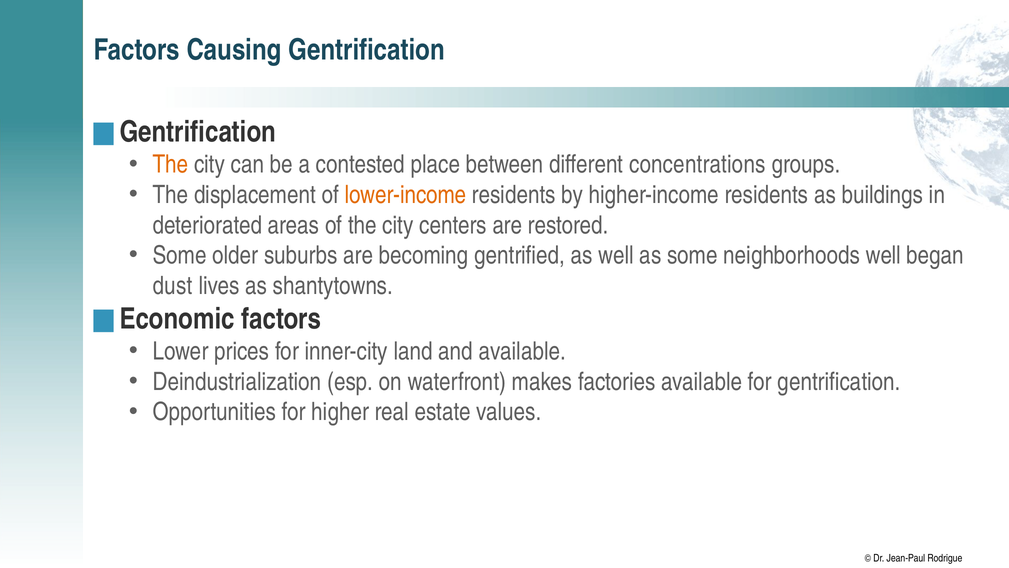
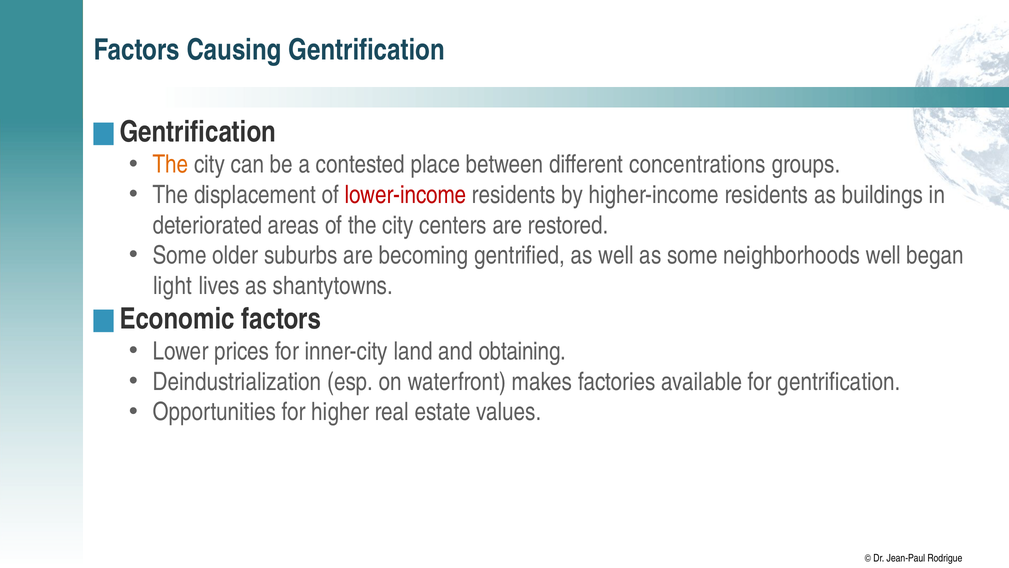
lower-income colour: orange -> red
dust: dust -> light
and available: available -> obtaining
